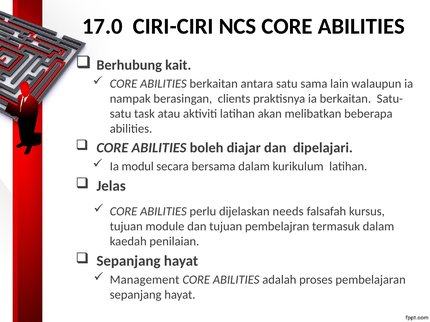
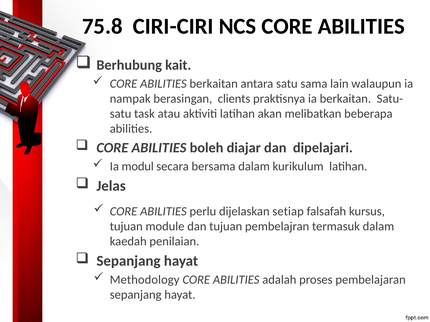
17.0: 17.0 -> 75.8
needs: needs -> setiap
Management: Management -> Methodology
